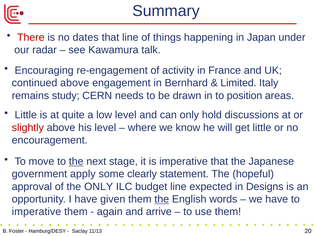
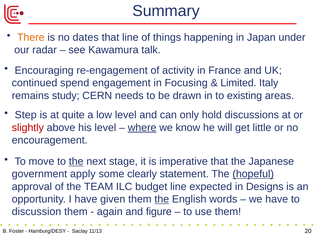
There colour: red -> orange
continued above: above -> spend
Bernhard: Bernhard -> Focusing
position: position -> existing
Little at (26, 115): Little -> Step
where underline: none -> present
hopeful underline: none -> present
the ONLY: ONLY -> TEAM
imperative at (36, 212): imperative -> discussion
arrive: arrive -> figure
